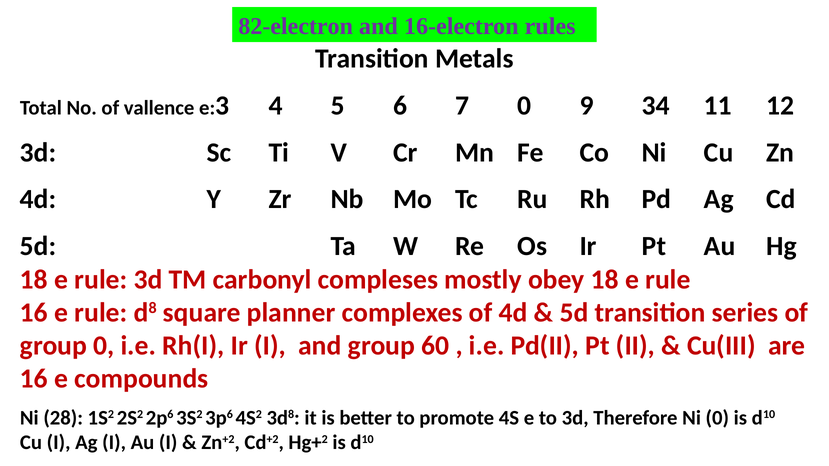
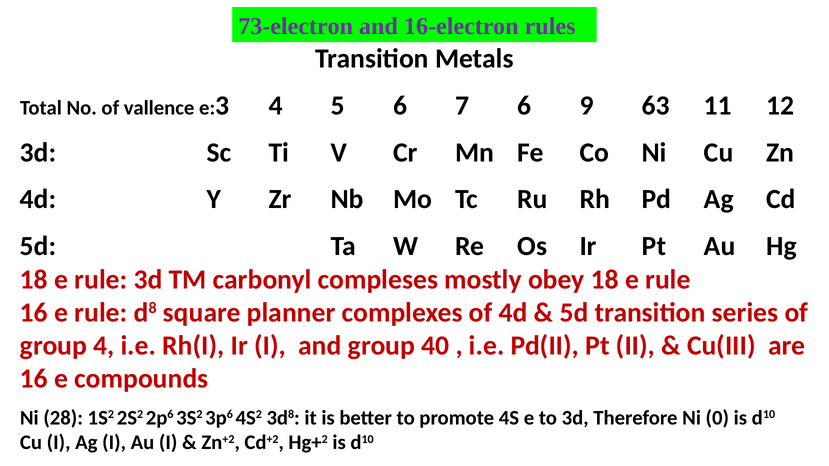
82-electron: 82-electron -> 73-electron
7 0: 0 -> 6
34: 34 -> 63
group 0: 0 -> 4
60: 60 -> 40
